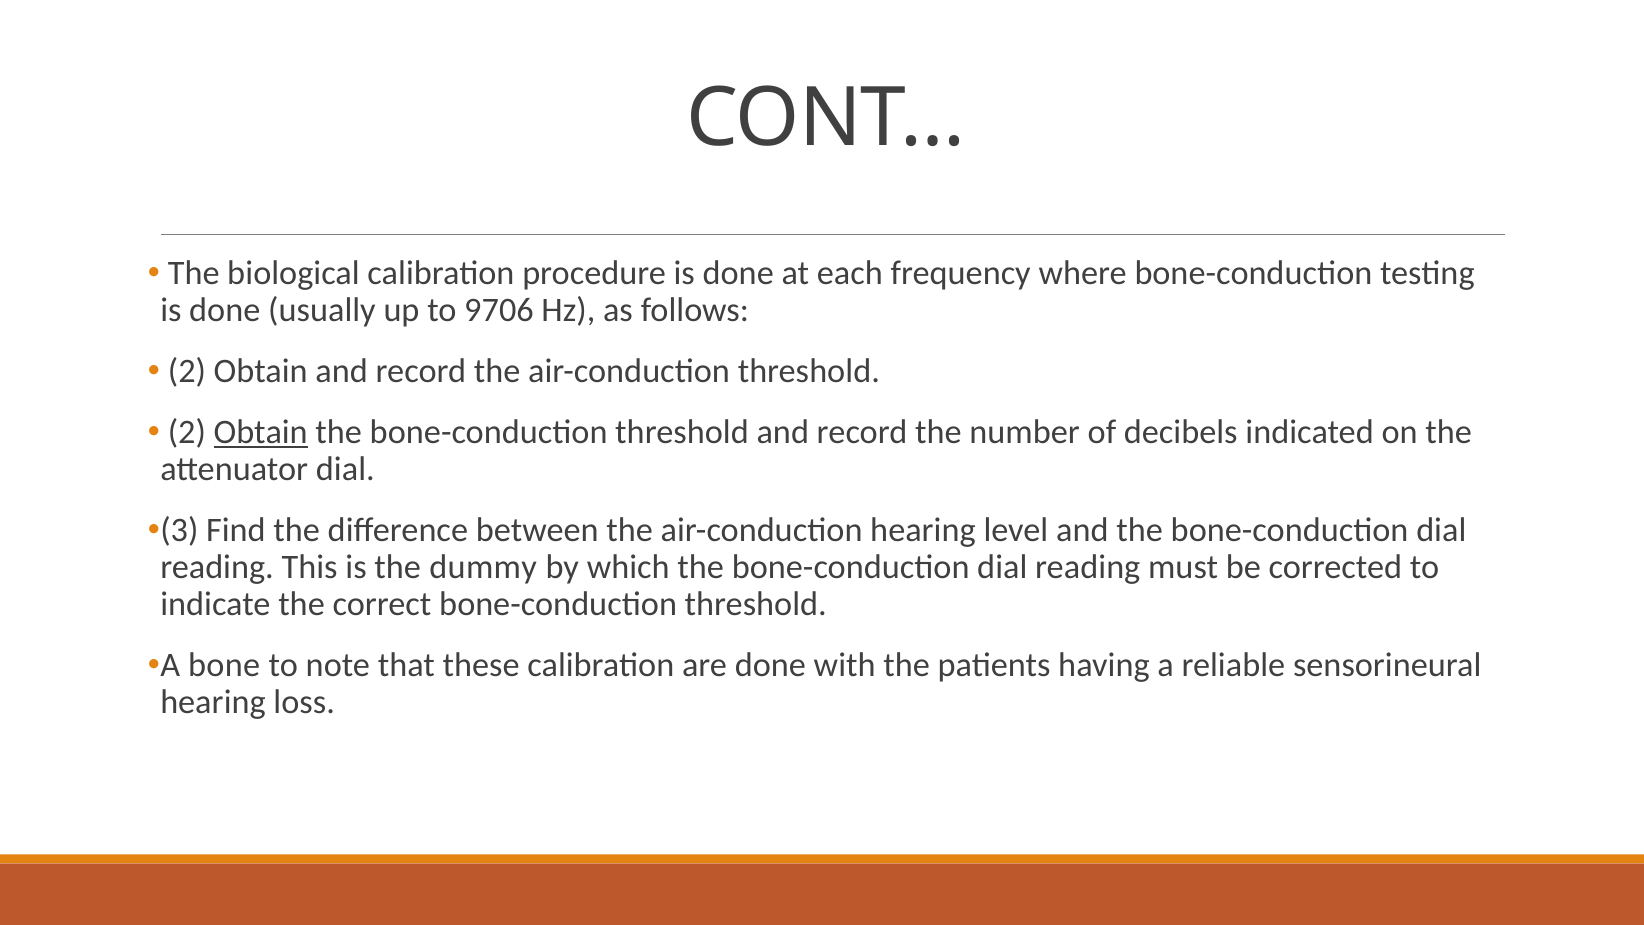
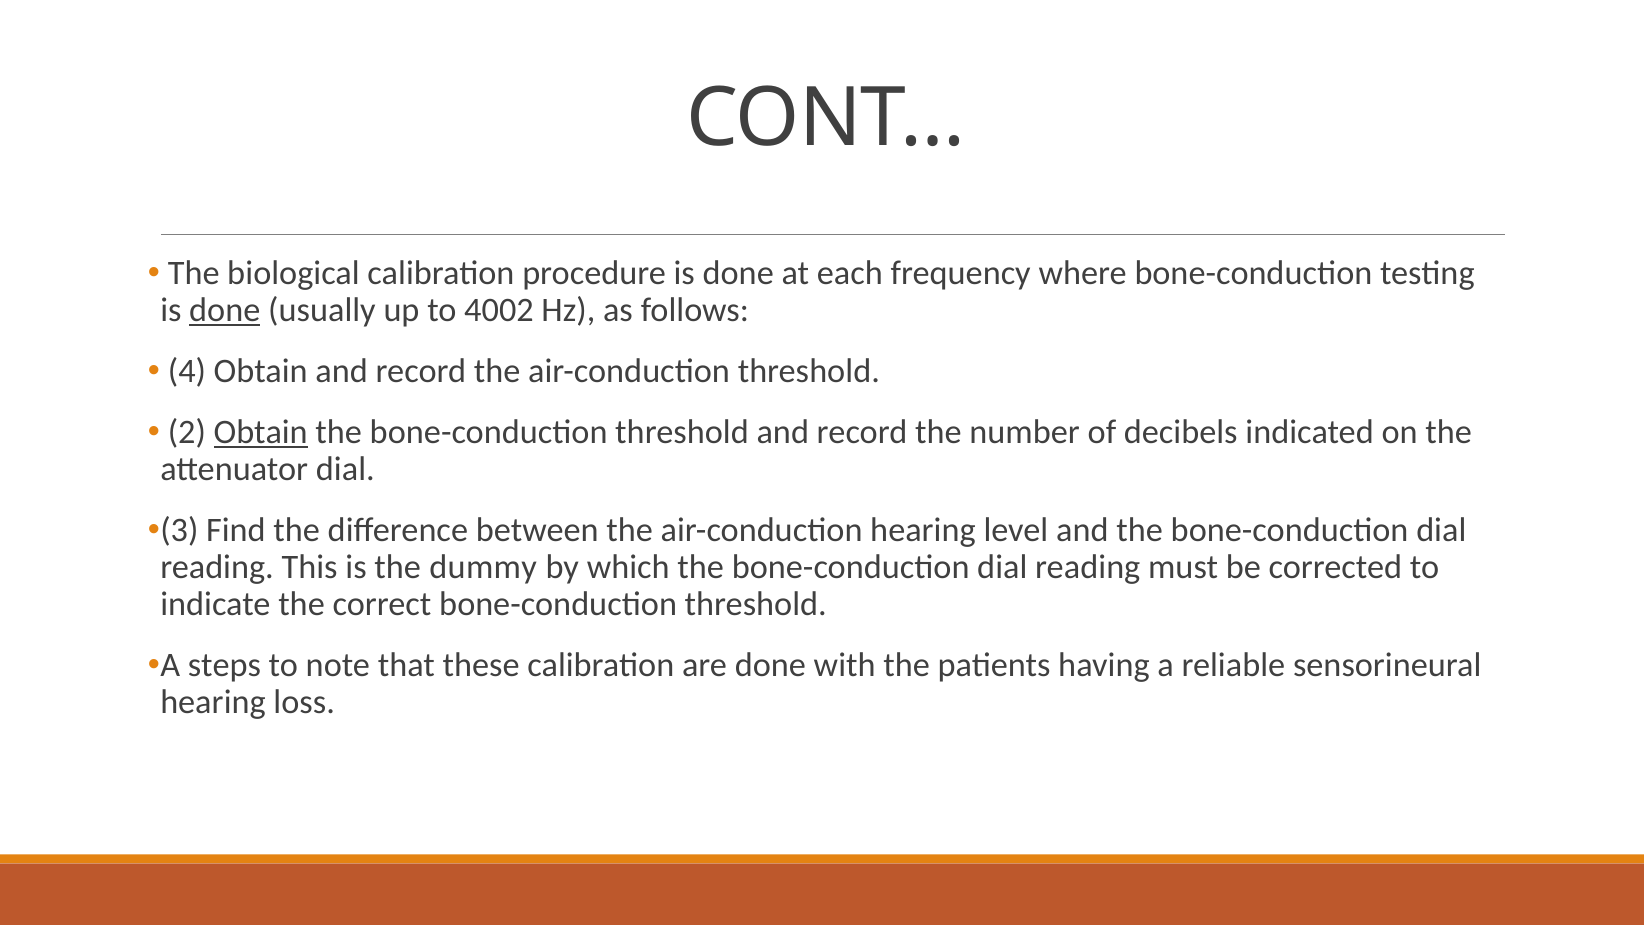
done at (225, 310) underline: none -> present
9706: 9706 -> 4002
2 at (187, 371): 2 -> 4
bone: bone -> steps
